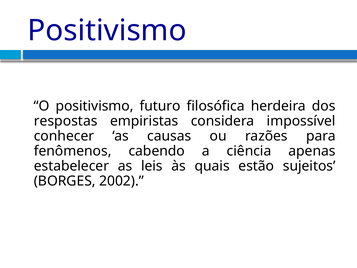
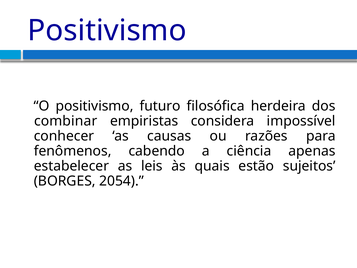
respostas: respostas -> combinar
2002: 2002 -> 2054
